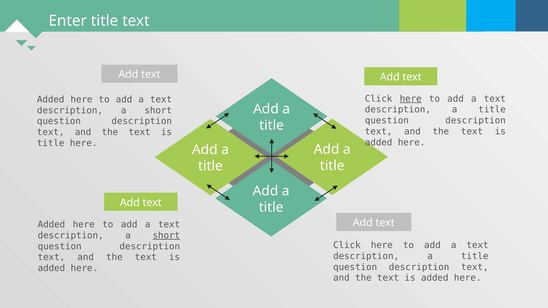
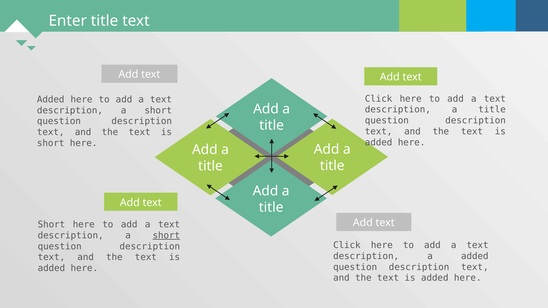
here at (411, 99) underline: present -> none
title at (51, 143): title -> short
Added at (51, 225): Added -> Short
title at (475, 256): title -> added
